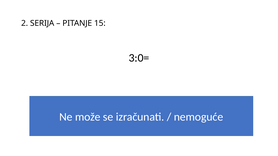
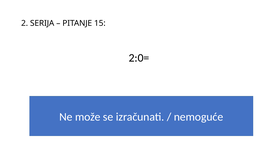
3:0=: 3:0= -> 2:0=
